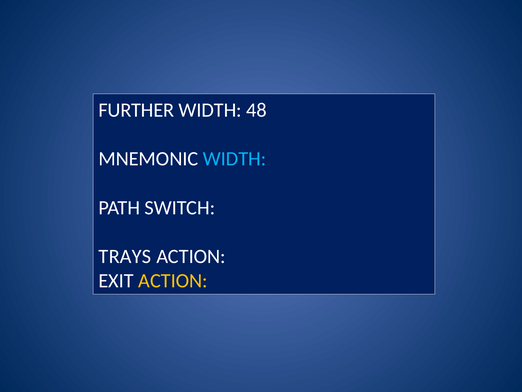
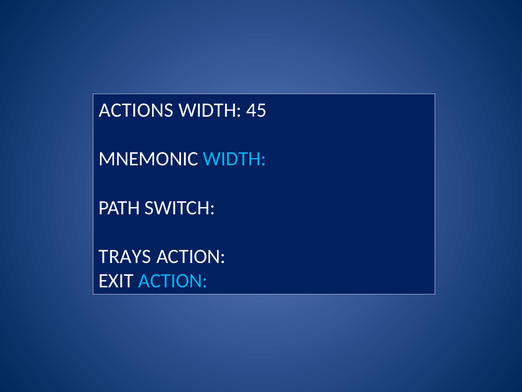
FURTHER: FURTHER -> ACTIONS
48: 48 -> 45
ACTION at (173, 281) colour: yellow -> light blue
